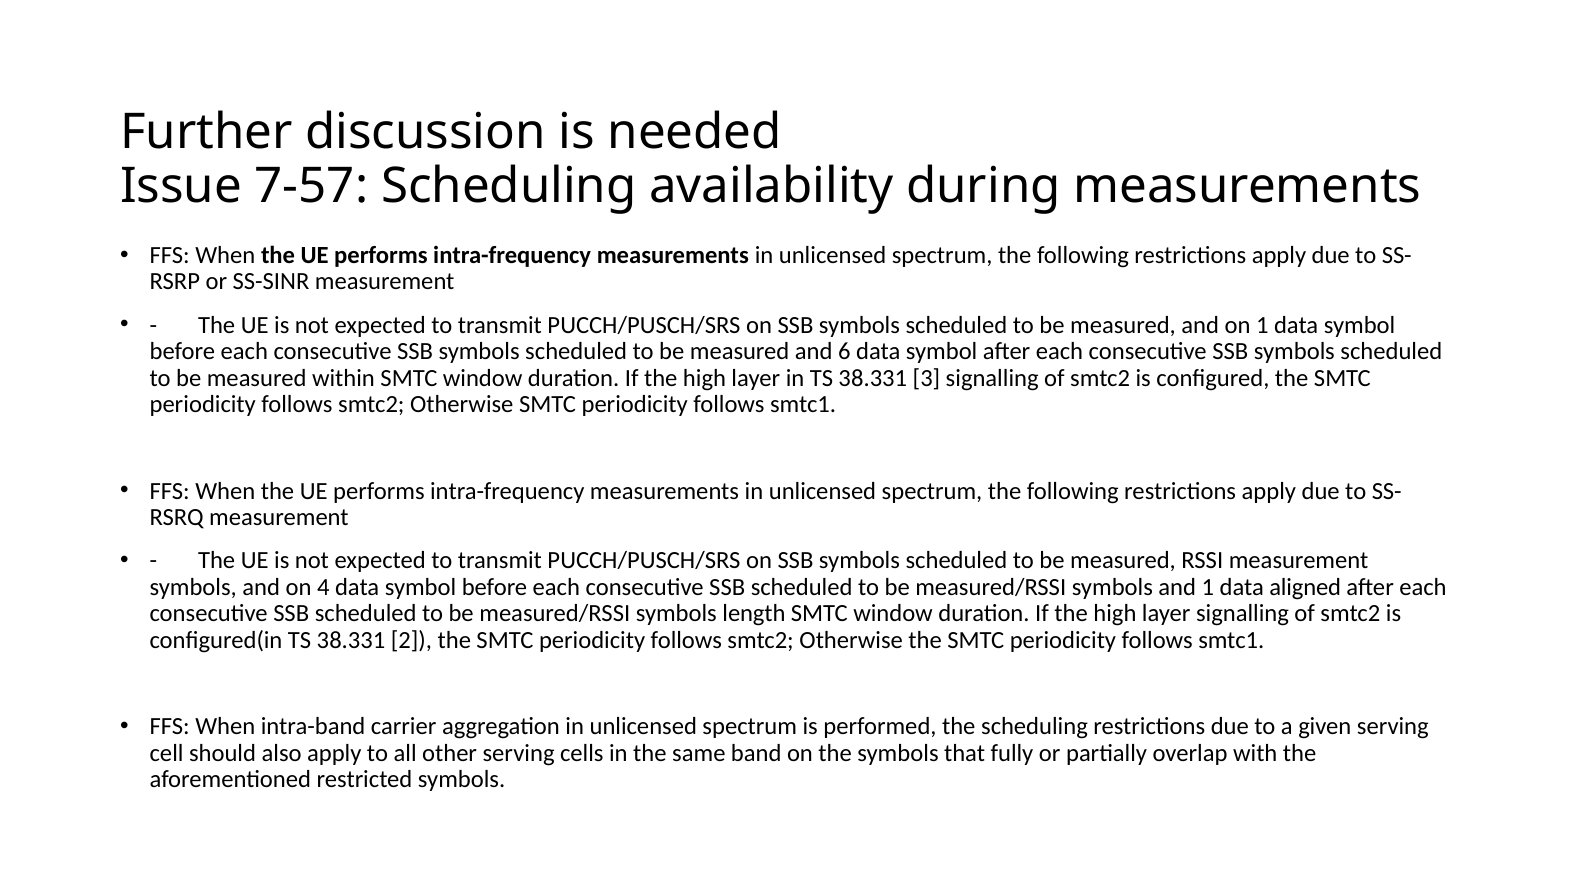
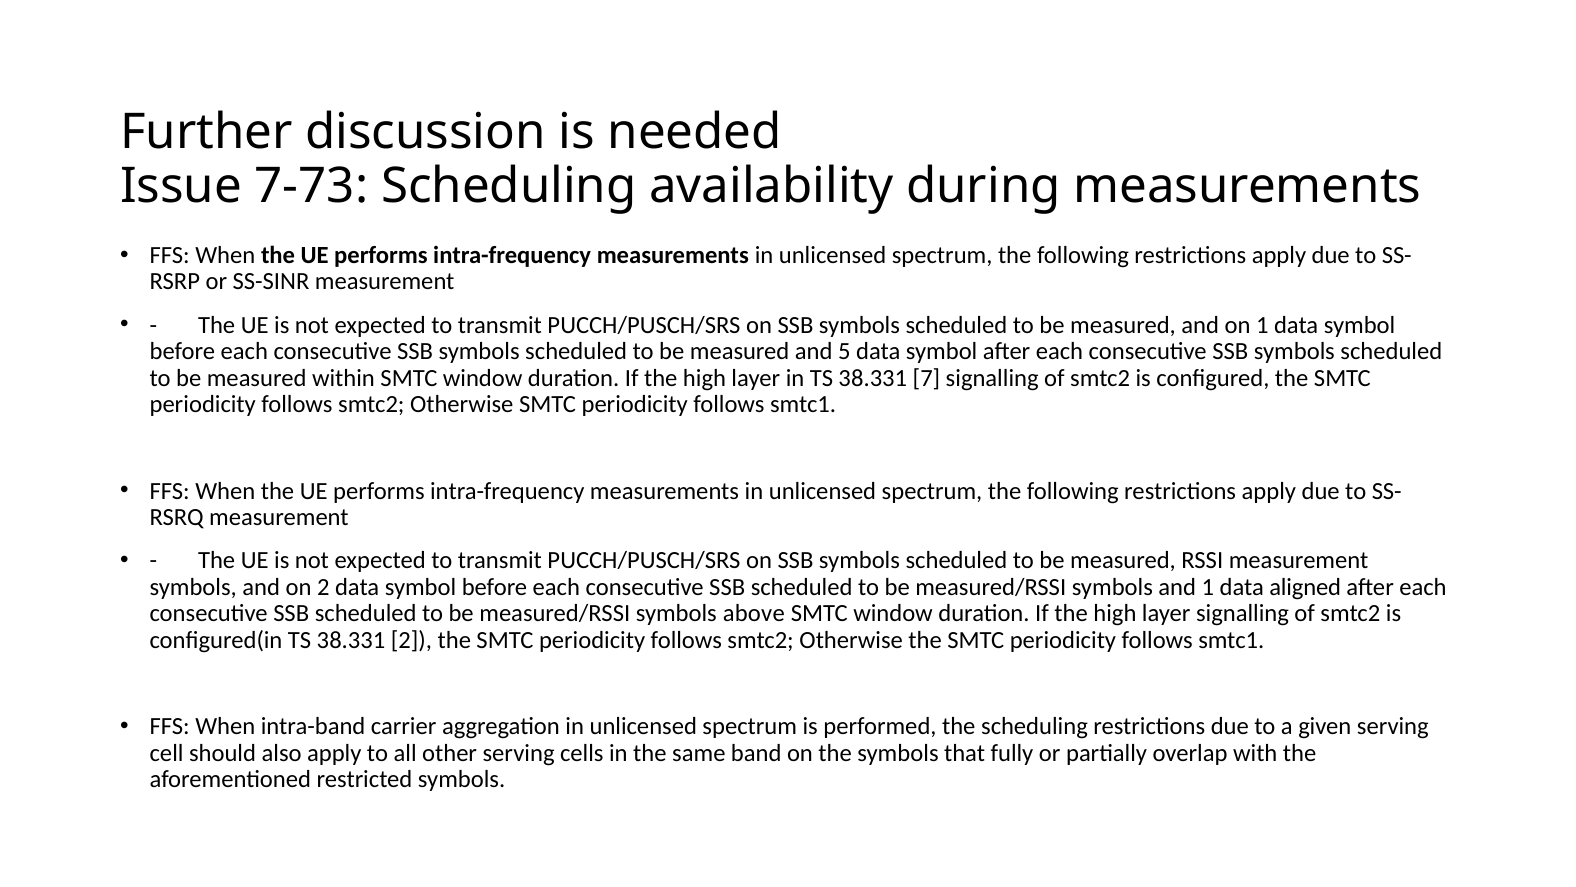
7-57: 7-57 -> 7-73
6: 6 -> 5
3: 3 -> 7
on 4: 4 -> 2
length: length -> above
